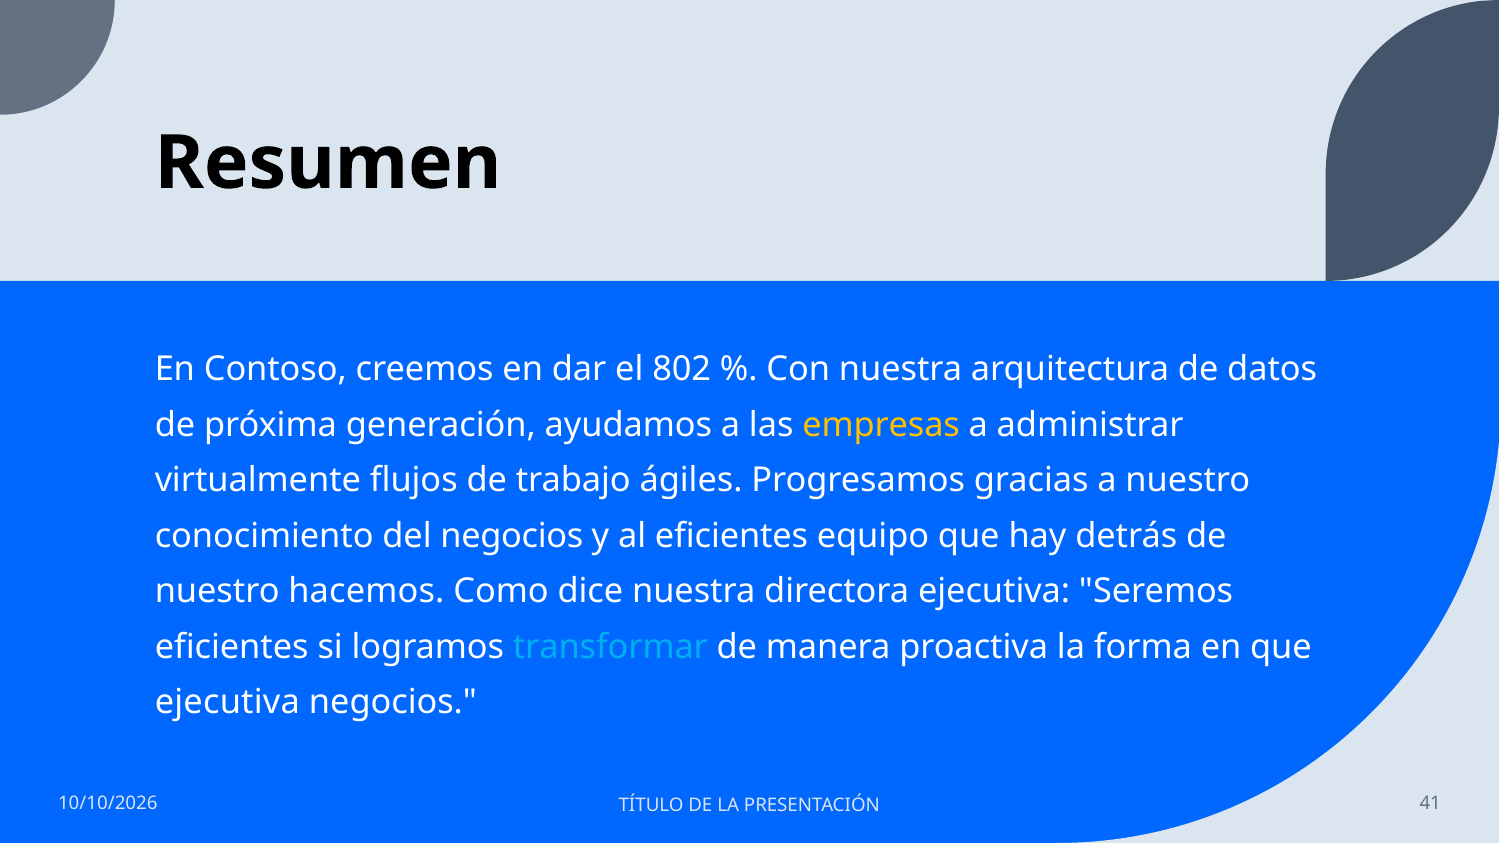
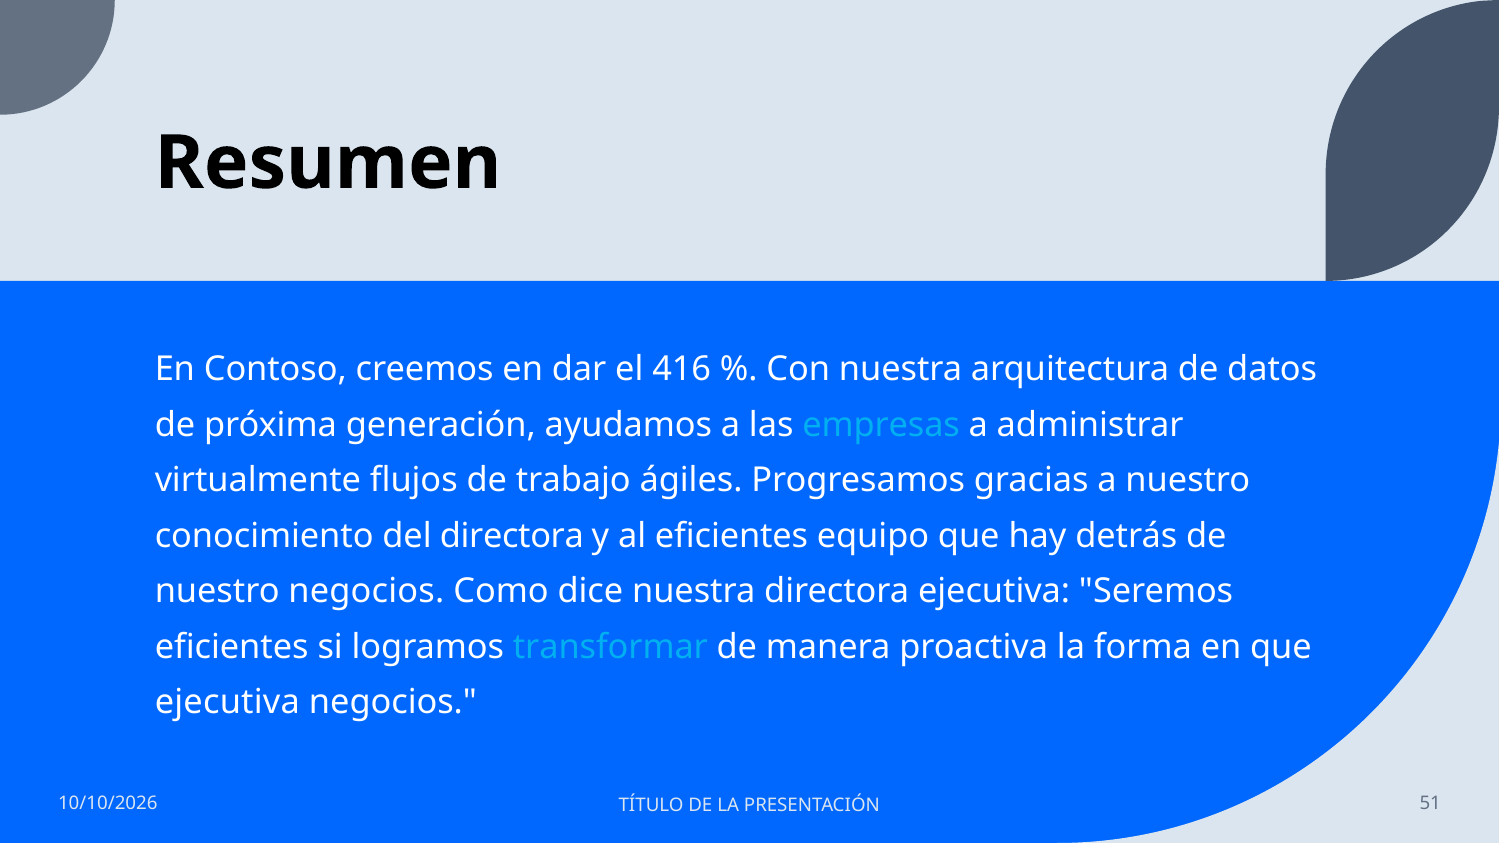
802: 802 -> 416
empresas colour: yellow -> light blue
del negocios: negocios -> directora
nuestro hacemos: hacemos -> negocios
41: 41 -> 51
